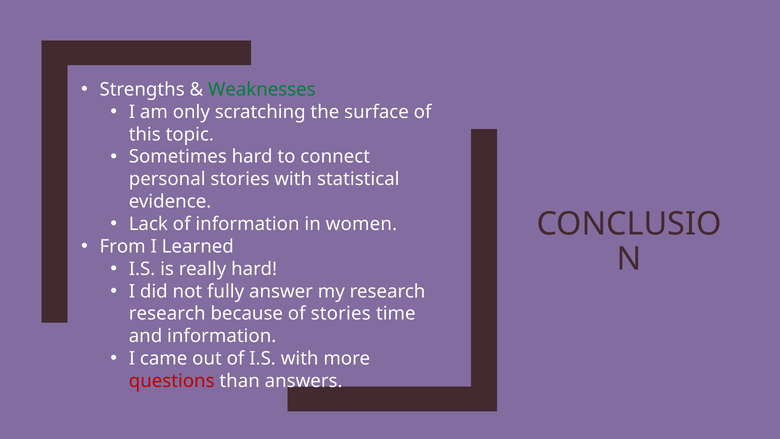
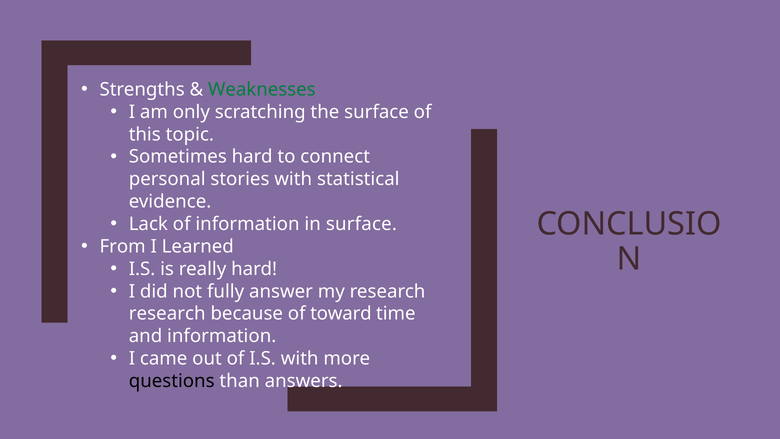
in women: women -> surface
of stories: stories -> toward
questions colour: red -> black
